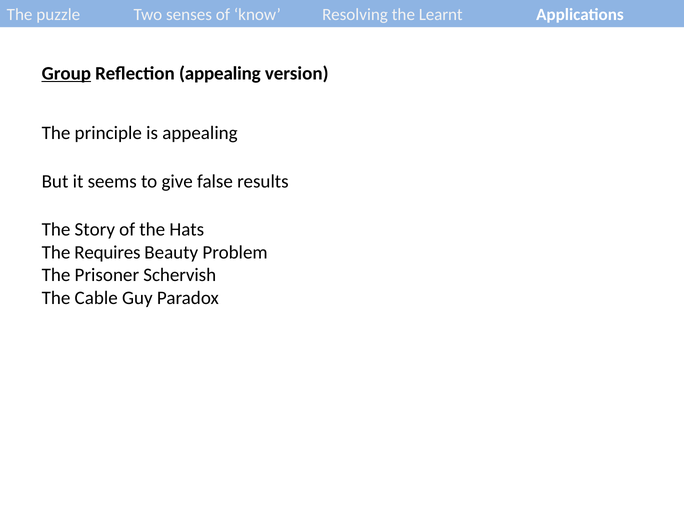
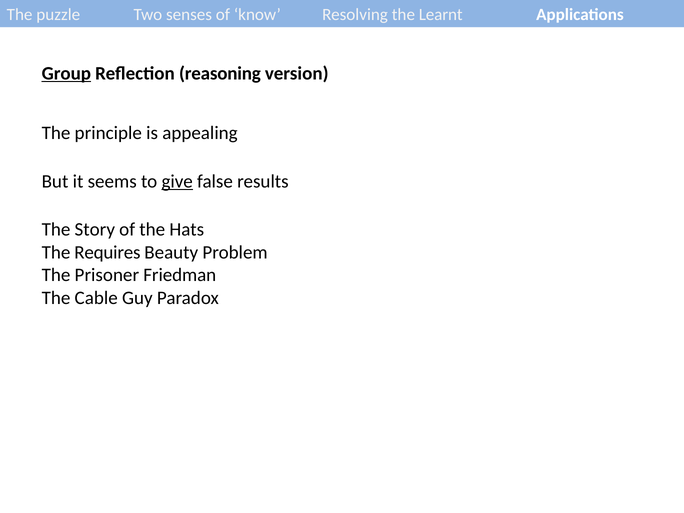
Reflection appealing: appealing -> reasoning
give underline: none -> present
Schervish: Schervish -> Friedman
